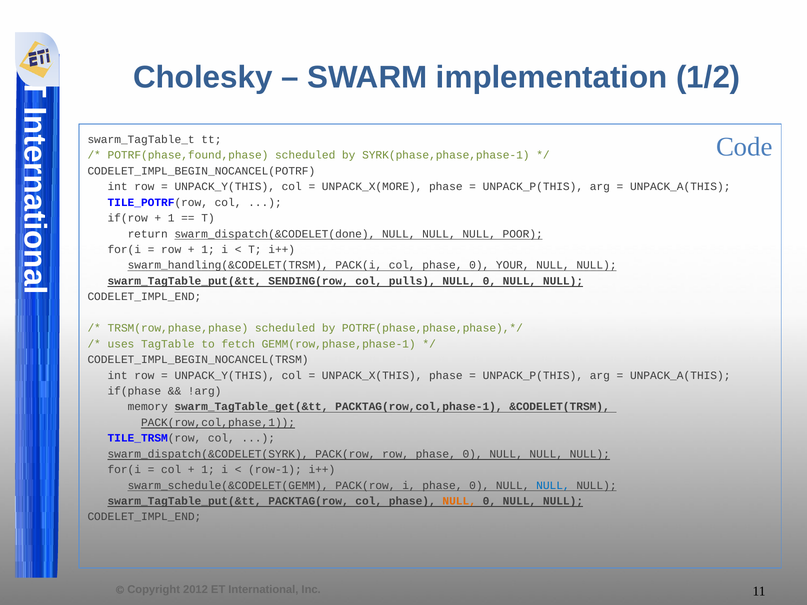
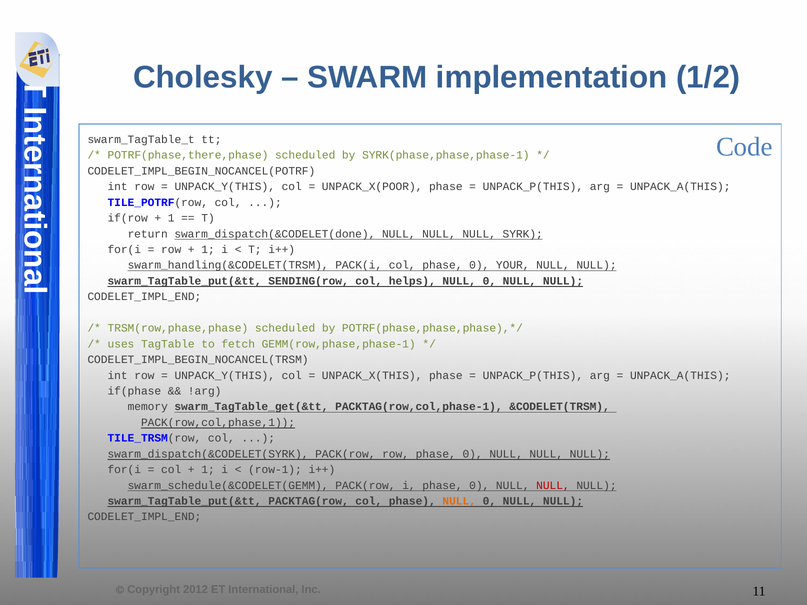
POTRF(phase,found,phase: POTRF(phase,found,phase -> POTRF(phase,there,phase
UNPACK_X(MORE: UNPACK_X(MORE -> UNPACK_X(POOR
POOR: POOR -> SYRK
pulls: pulls -> helps
NULL at (553, 486) colour: blue -> red
